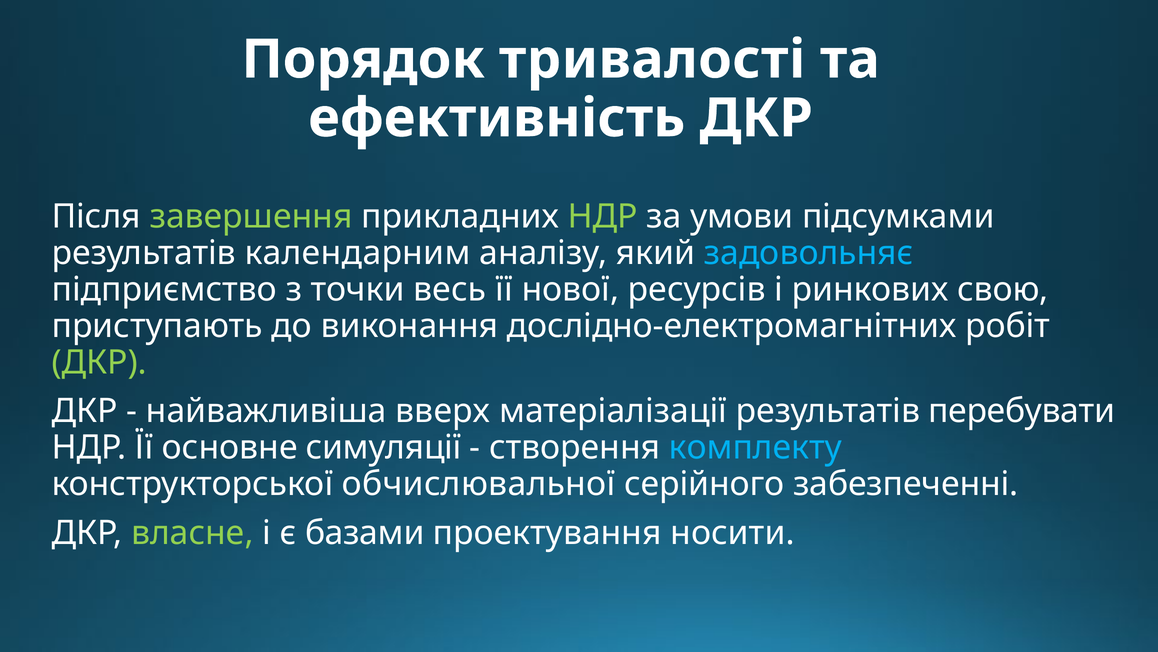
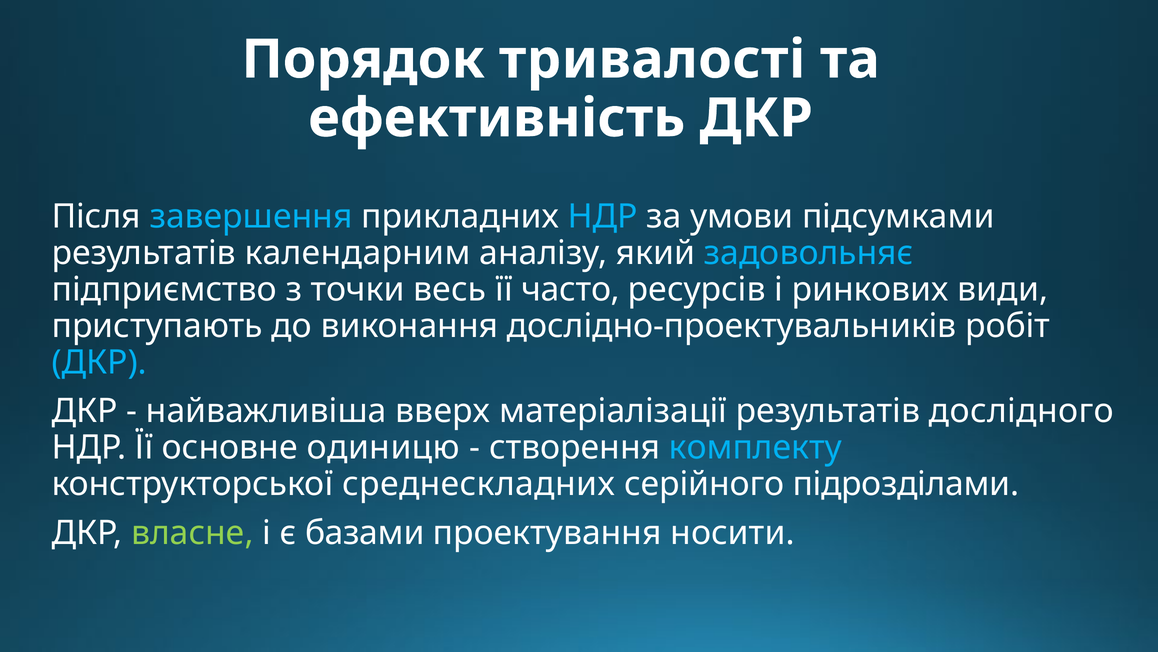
завершення colour: light green -> light blue
НДР at (603, 216) colour: light green -> light blue
нової: нової -> часто
свою: свою -> види
дослідно-електромагнітних: дослідно-електромагнітних -> дослідно-проектувальників
ДКР at (99, 362) colour: light green -> light blue
перебувати: перебувати -> дослідного
симуляції: симуляції -> одиницю
обчислювальної: обчислювальної -> среднескладних
забезпеченні: забезпеченні -> підрозділами
